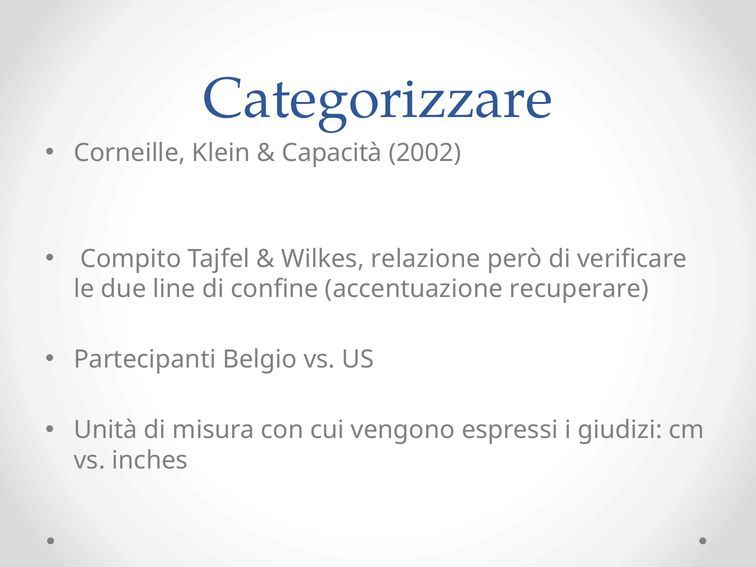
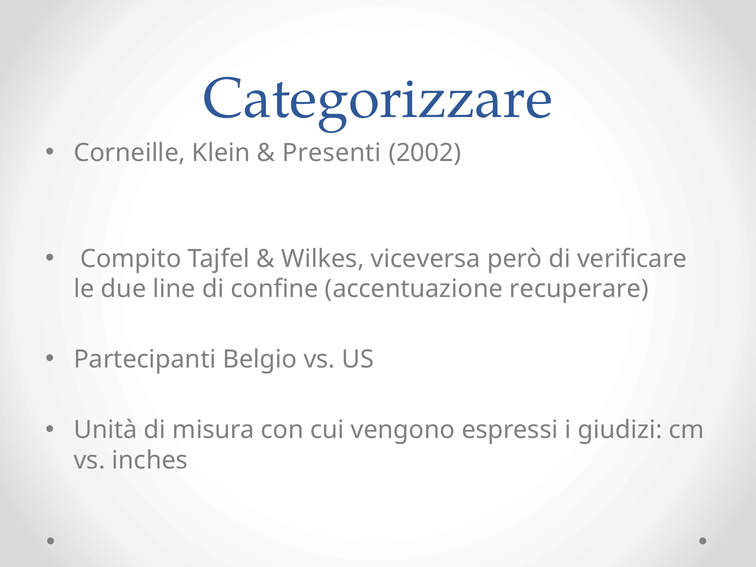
Capacità: Capacità -> Presenti
relazione: relazione -> viceversa
